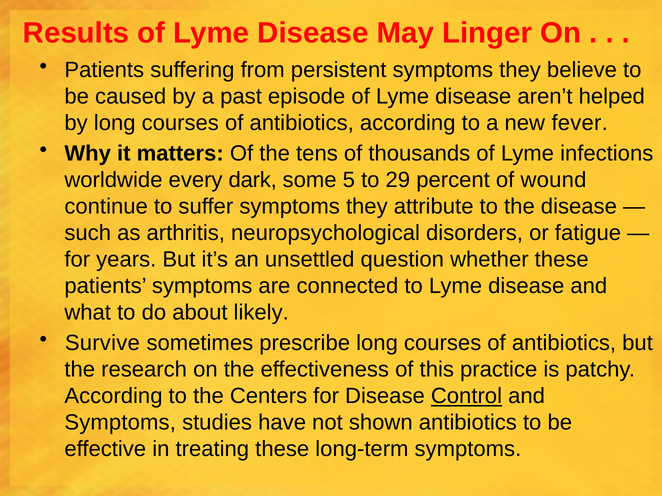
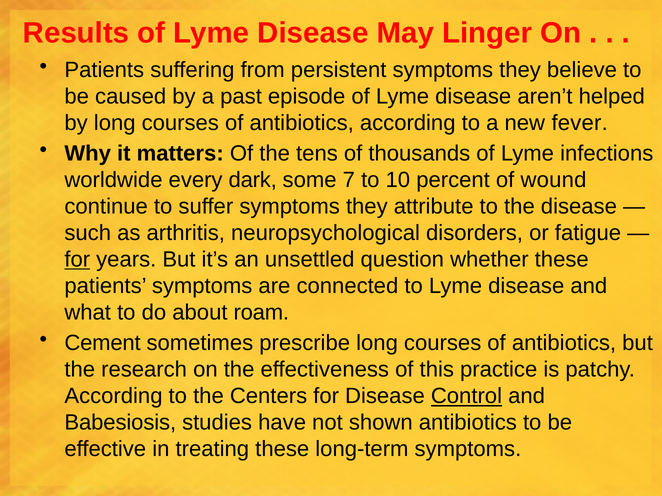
5: 5 -> 7
29: 29 -> 10
for at (77, 260) underline: none -> present
likely: likely -> roam
Survive: Survive -> Cement
Symptoms at (120, 423): Symptoms -> Babesiosis
